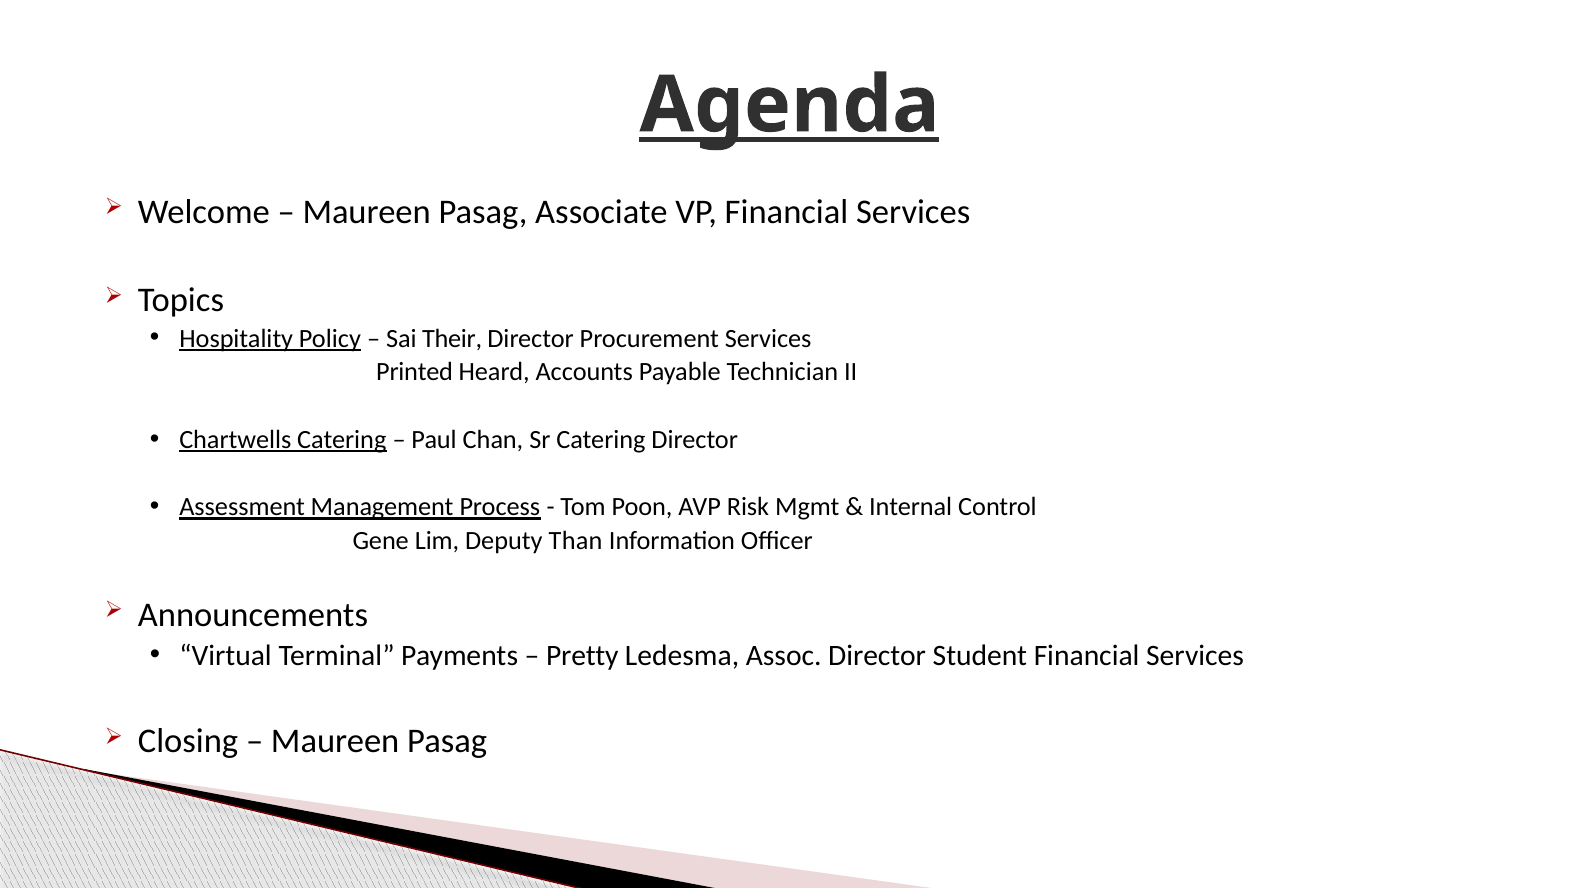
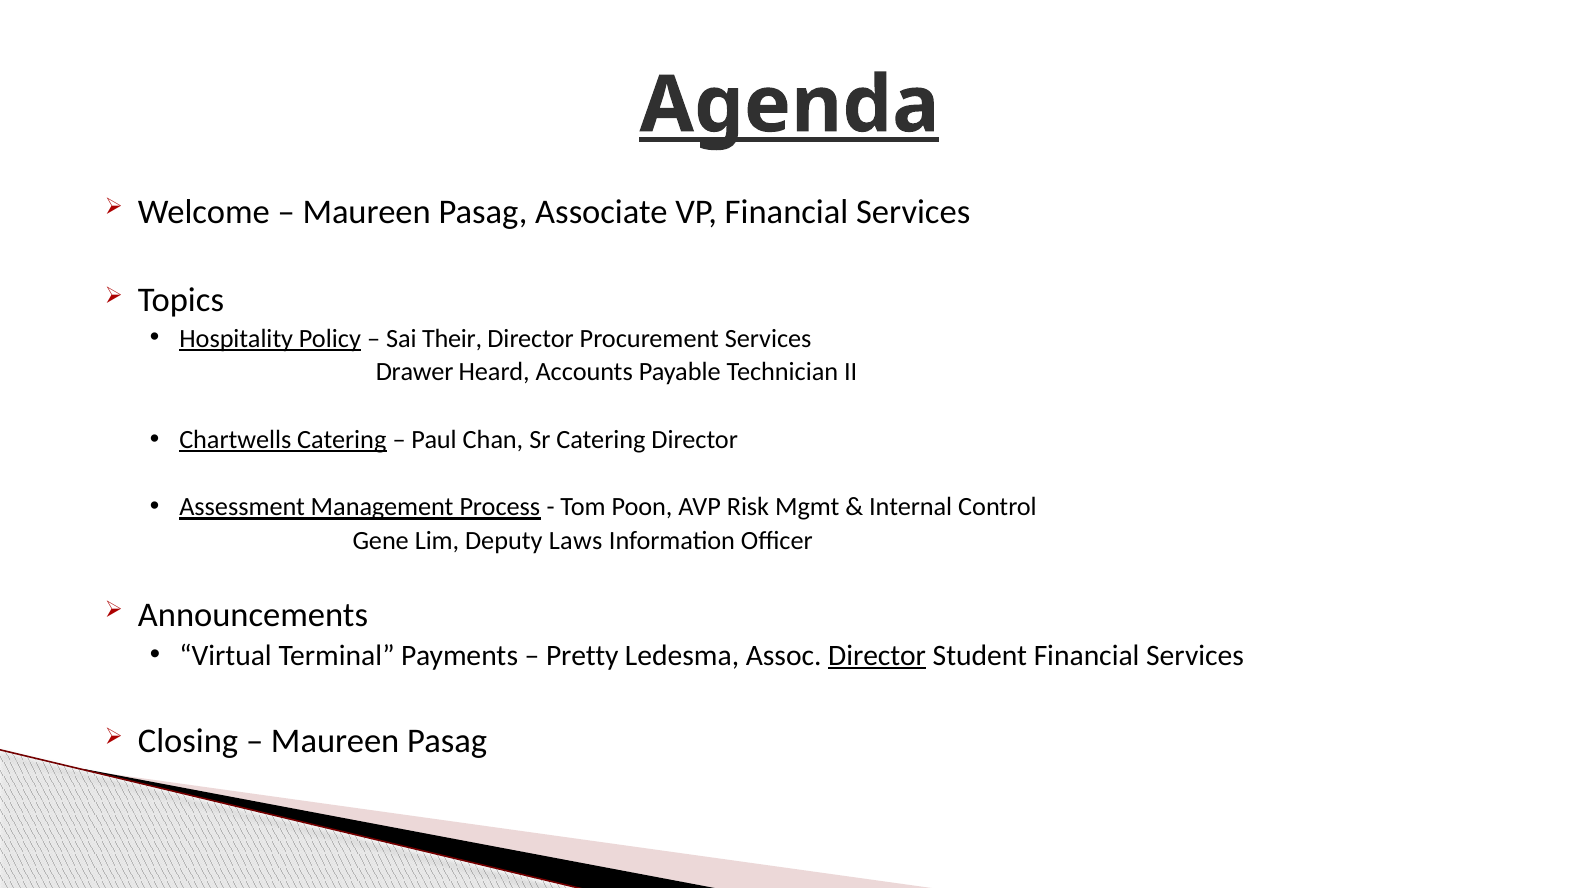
Printed: Printed -> Drawer
Than: Than -> Laws
Director at (877, 655) underline: none -> present
